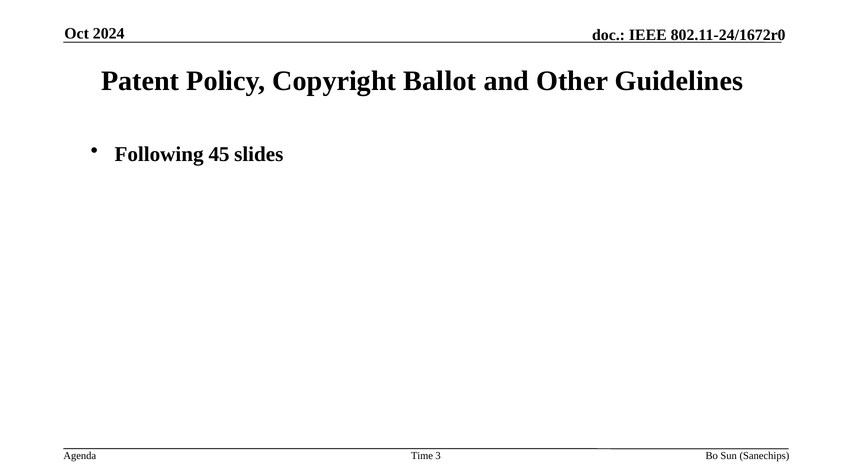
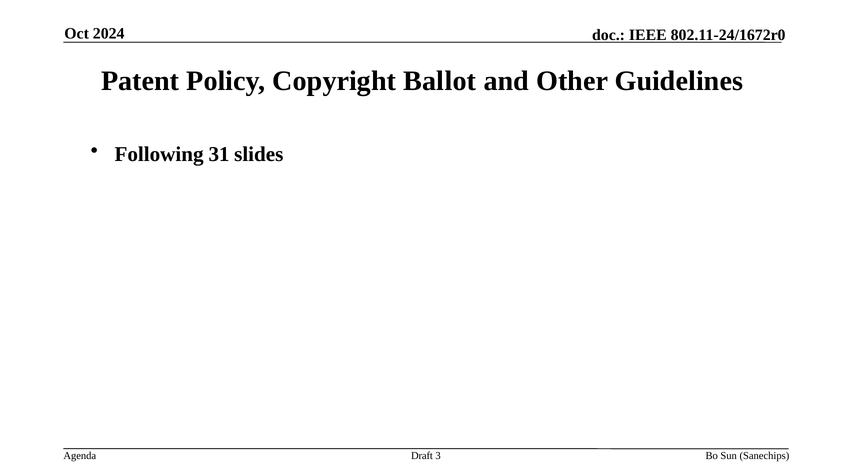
45: 45 -> 31
Time: Time -> Draft
